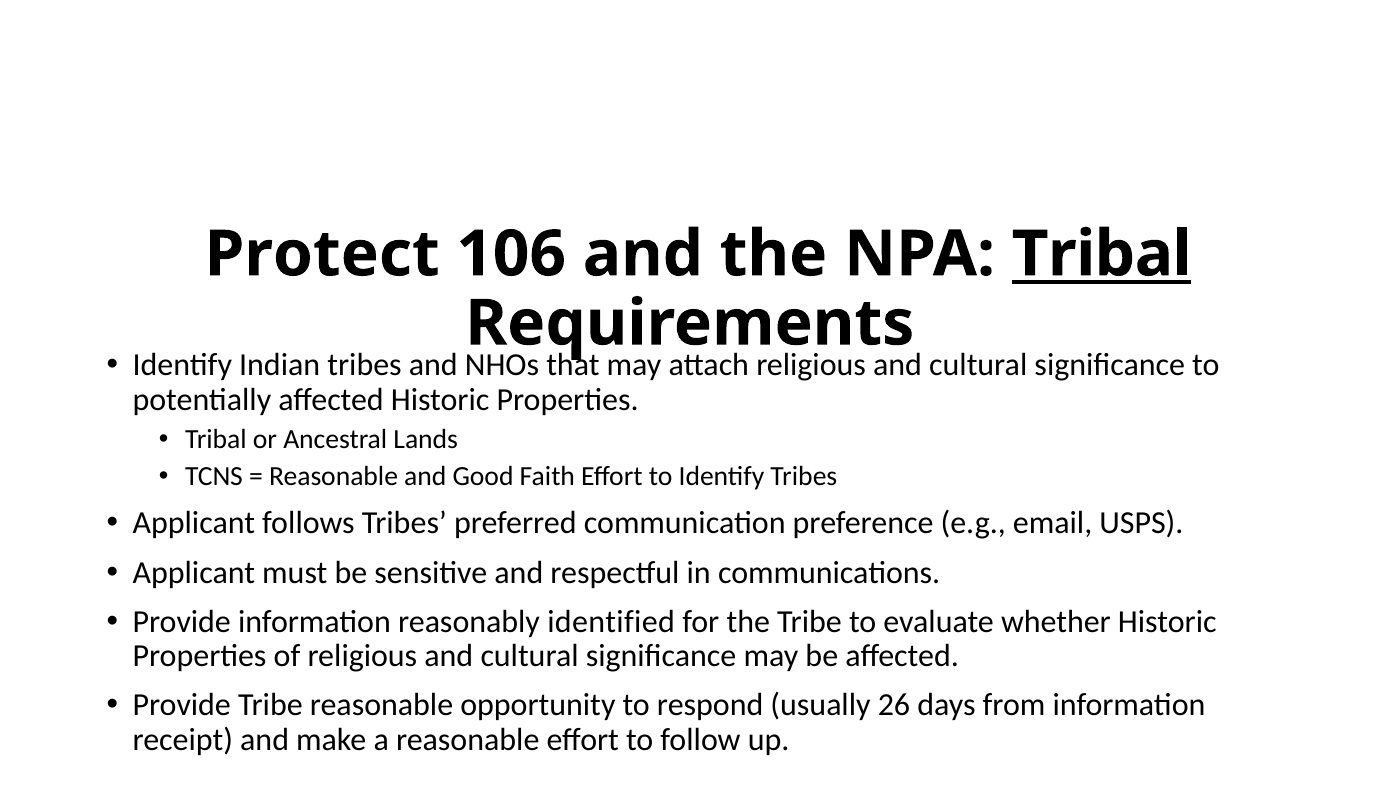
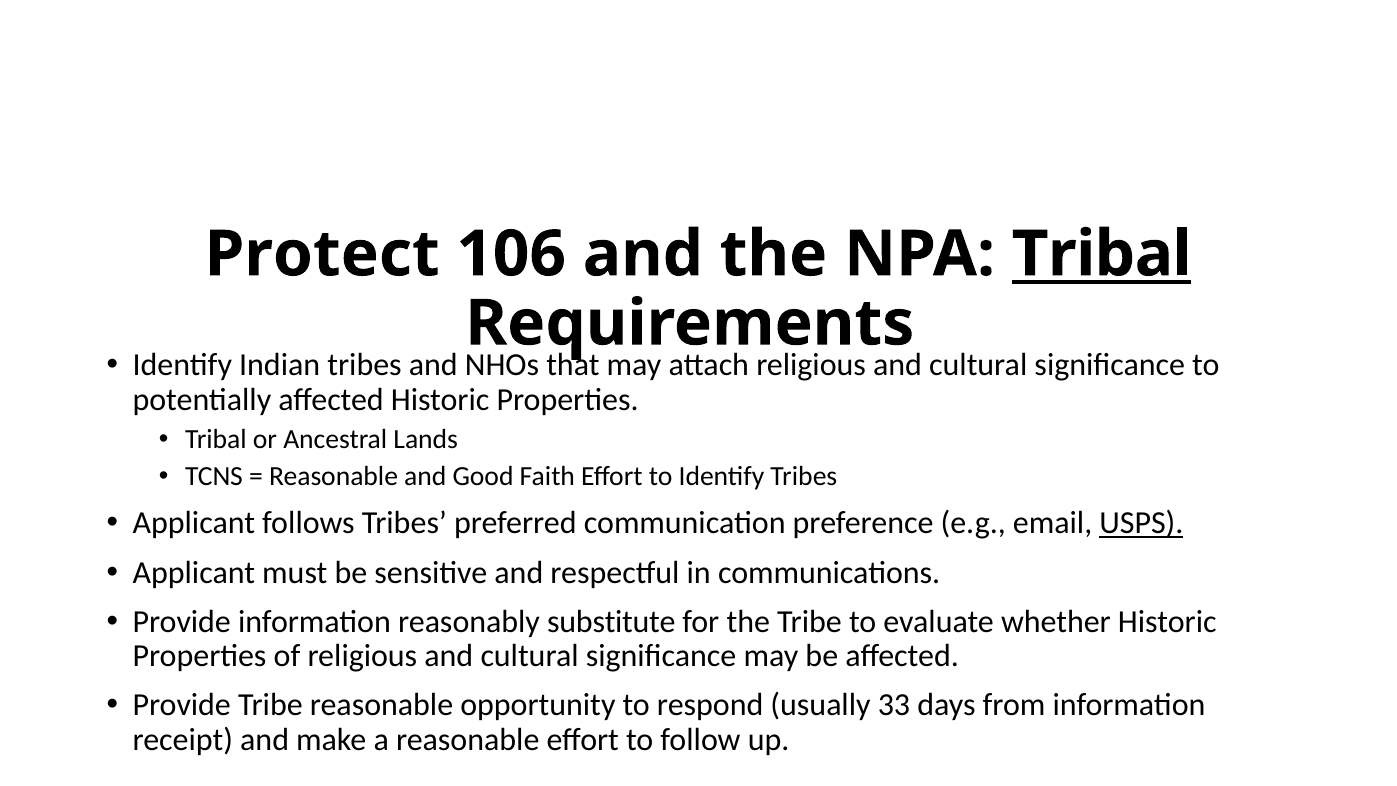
USPS underline: none -> present
identified: identified -> substitute
26: 26 -> 33
